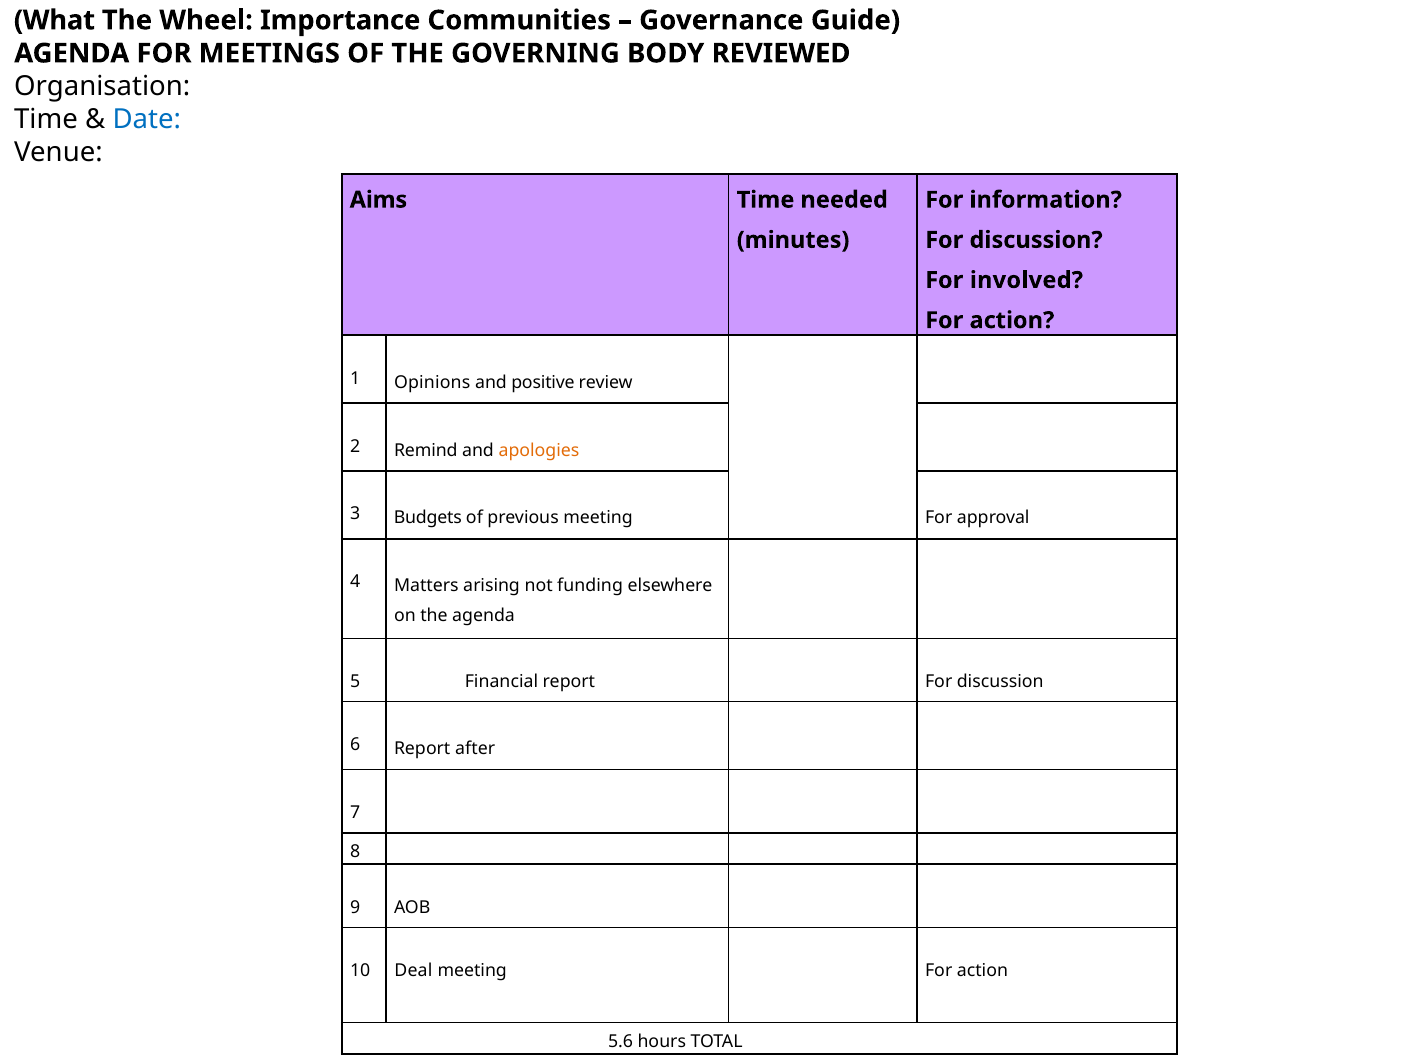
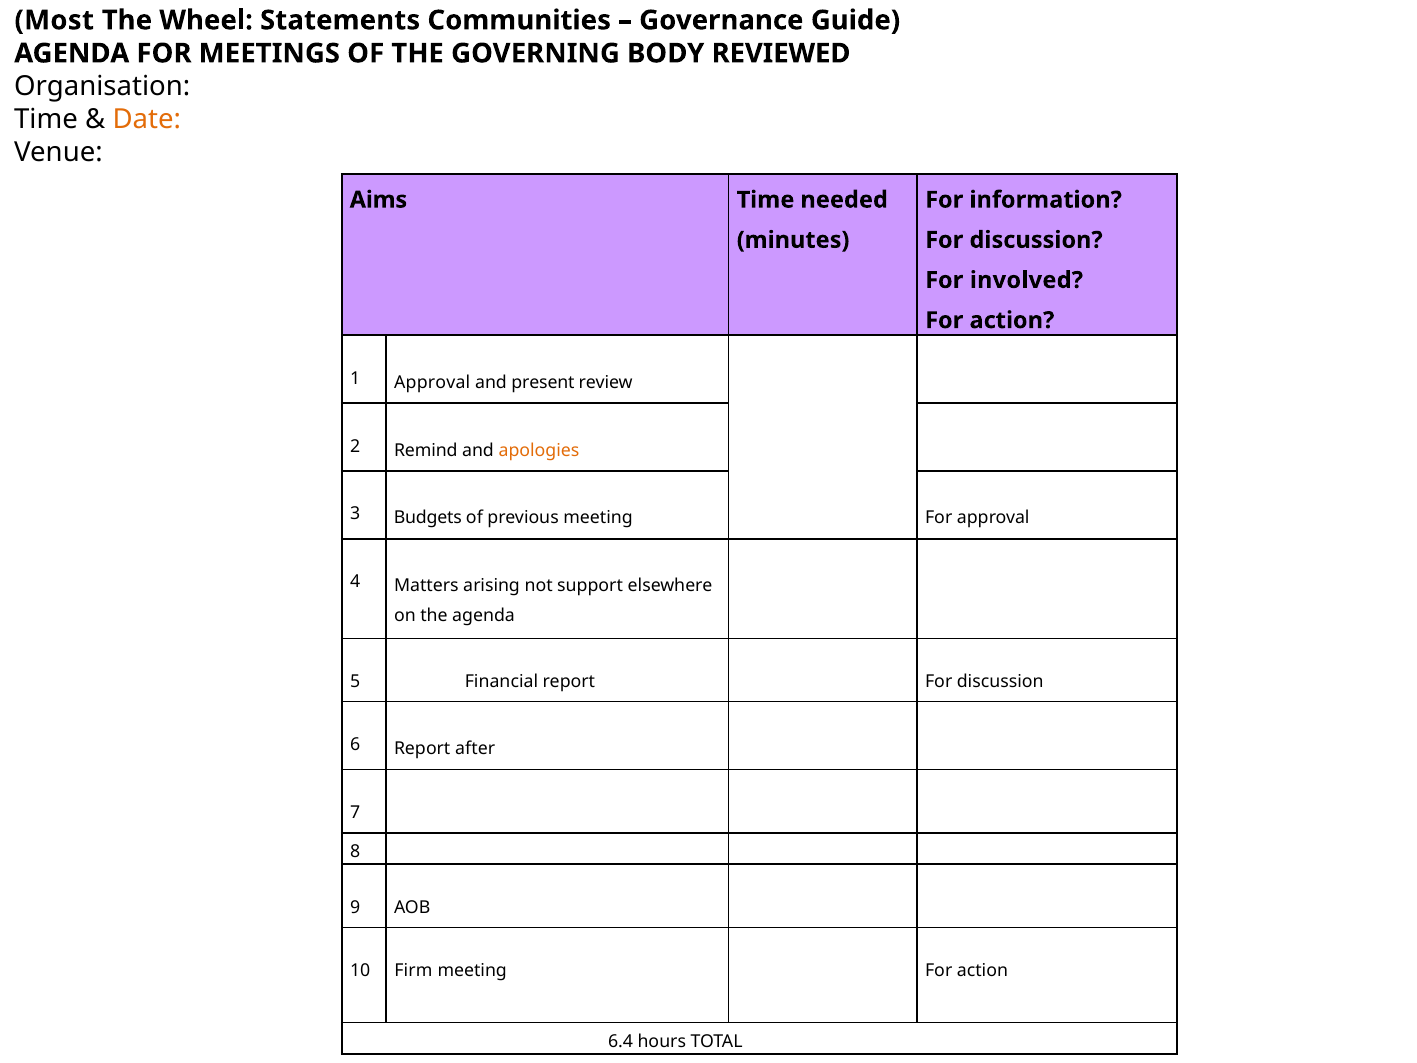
What: What -> Most
Importance: Importance -> Statements
Date colour: blue -> orange
1 Opinions: Opinions -> Approval
positive: positive -> present
funding: funding -> support
Deal: Deal -> Firm
5.6: 5.6 -> 6.4
